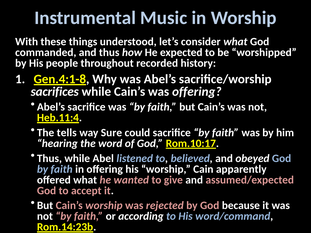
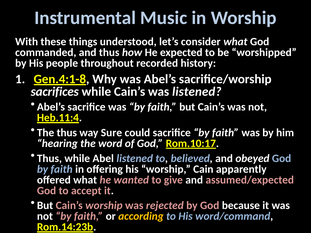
was offering: offering -> listened
The tells: tells -> thus
according colour: white -> yellow
